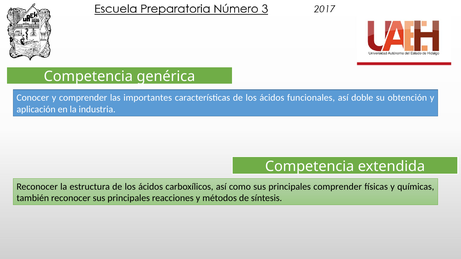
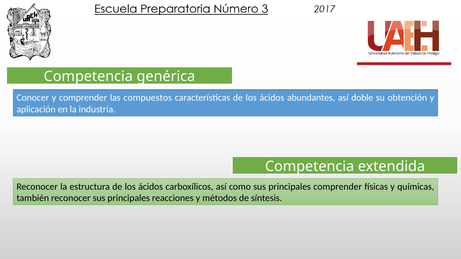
importantes: importantes -> compuestos
funcionales: funcionales -> abundantes
